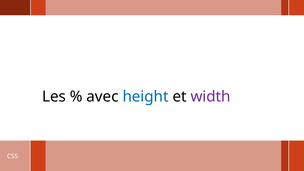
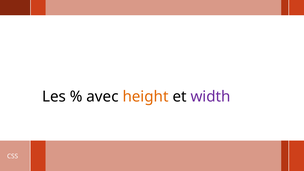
height colour: blue -> orange
